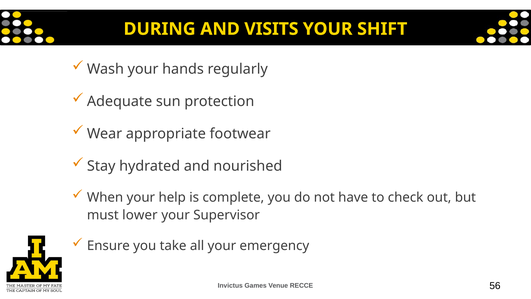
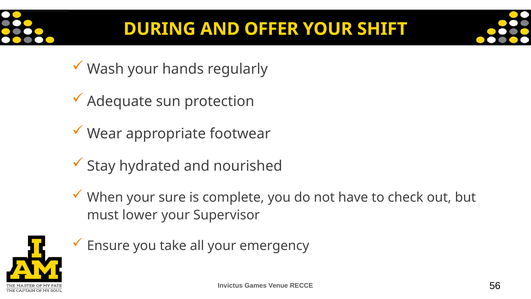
VISITS: VISITS -> OFFER
help: help -> sure
